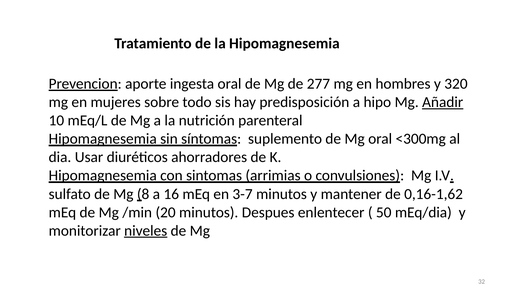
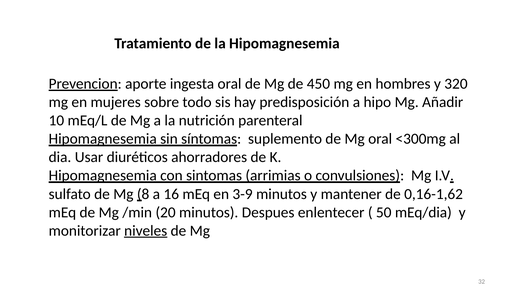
277: 277 -> 450
Añadir underline: present -> none
3-7: 3-7 -> 3-9
